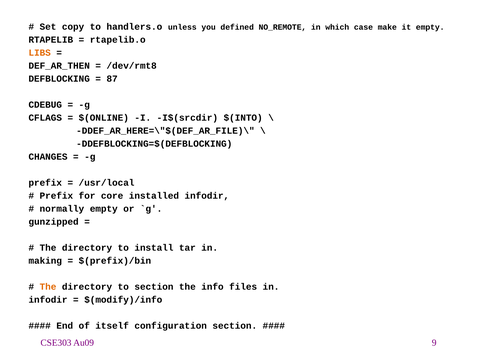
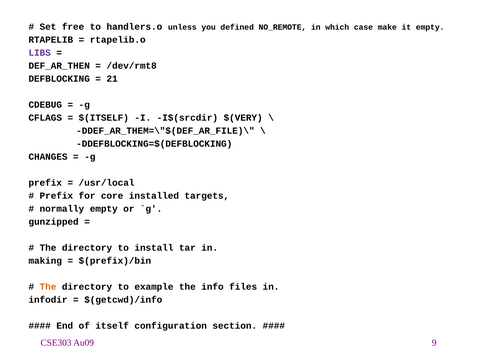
copy: copy -> free
LIBS colour: orange -> purple
87: 87 -> 21
$(ONLINE: $(ONLINE -> $(ITSELF
$(INTO: $(INTO -> $(VERY
DDEF_AR_HERE=\"$(DEF_AR_FILE)\: DDEF_AR_HERE=\"$(DEF_AR_FILE)\ -> DDEF_AR_THEM=\"$(DEF_AR_FILE)\
installed infodir: infodir -> targets
to section: section -> example
$(modify)/info: $(modify)/info -> $(getcwd)/info
